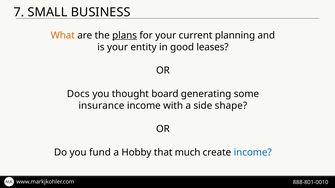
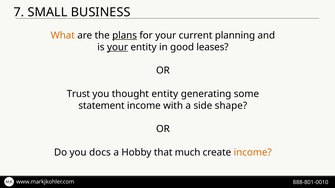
your at (118, 47) underline: none -> present
Docs: Docs -> Trust
thought board: board -> entity
insurance: insurance -> statement
fund: fund -> docs
income at (253, 153) colour: blue -> orange
